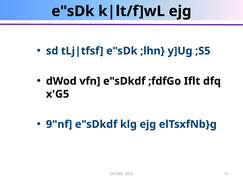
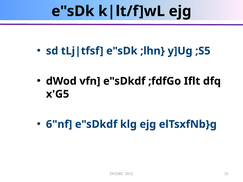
9"nf: 9"nf -> 6"nf
